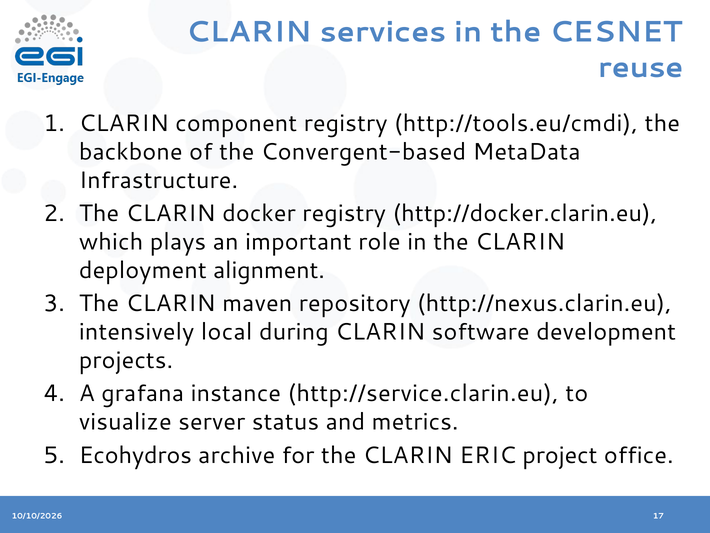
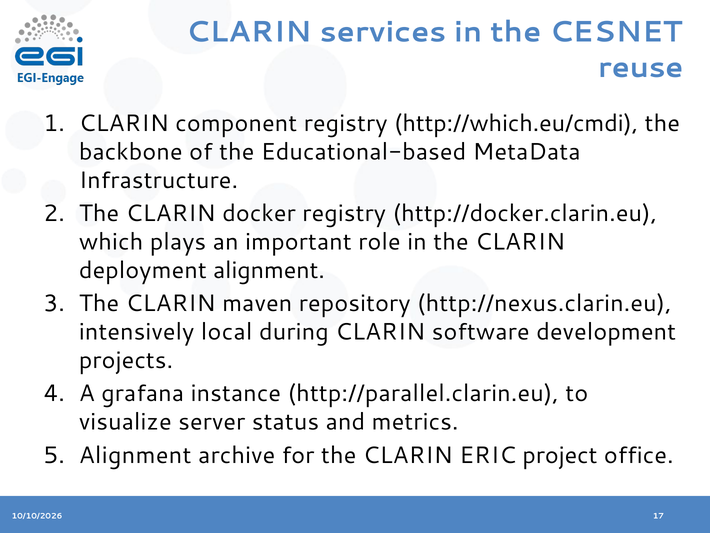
http://tools.eu/cmdi: http://tools.eu/cmdi -> http://which.eu/cmdi
Convergent-based: Convergent-based -> Educational-based
http://service.clarin.eu: http://service.clarin.eu -> http://parallel.clarin.eu
Ecohydros at (135, 455): Ecohydros -> Alignment
